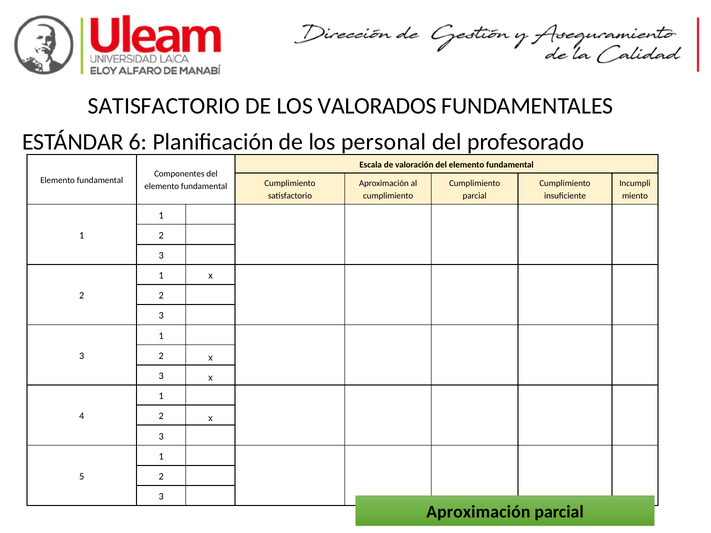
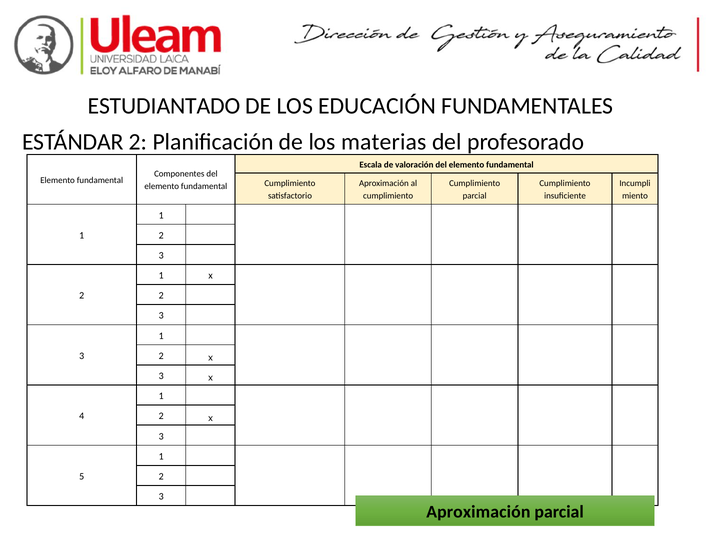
SATISFACTORIO at (164, 106): SATISFACTORIO -> ESTUDIANTADO
VALORADOS: VALORADOS -> EDUCACIÓN
ESTÁNDAR 6: 6 -> 2
personal: personal -> materias
